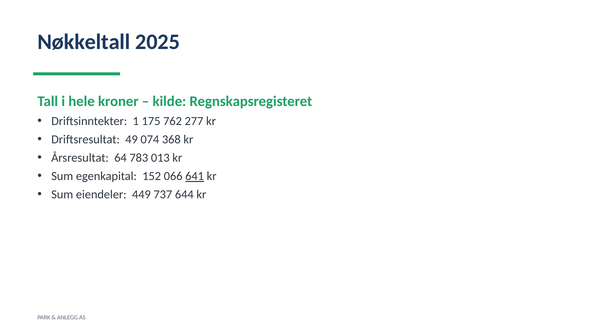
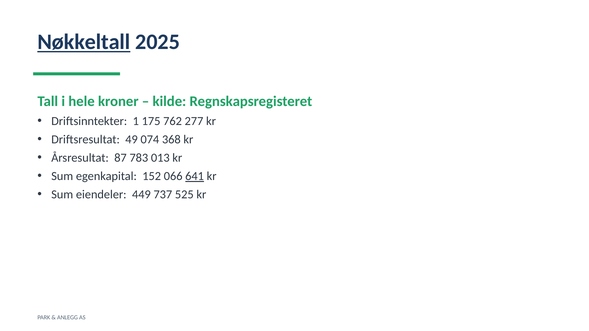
Nøkkeltall underline: none -> present
64: 64 -> 87
644: 644 -> 525
